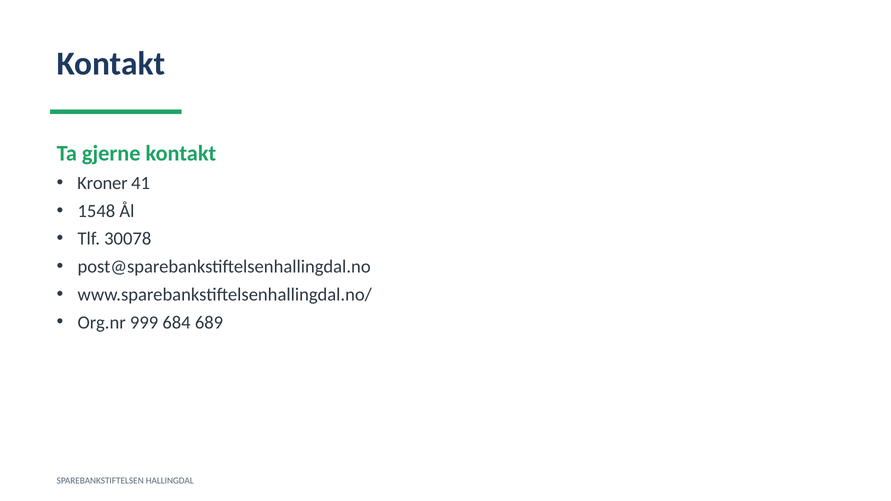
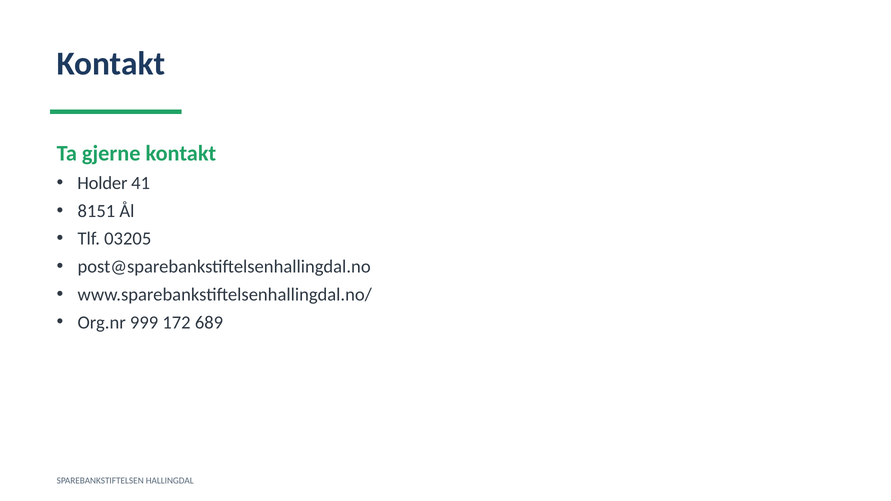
Kroner: Kroner -> Holder
1548: 1548 -> 8151
30078: 30078 -> 03205
684: 684 -> 172
